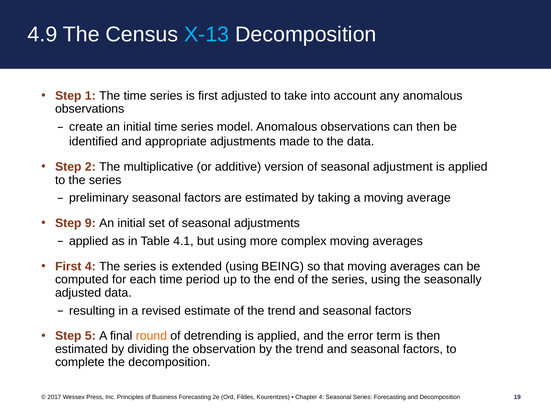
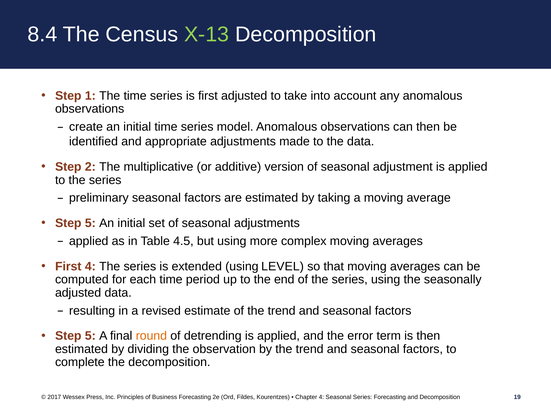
4.9: 4.9 -> 8.4
X-13 colour: light blue -> light green
9 at (90, 223): 9 -> 5
4.1: 4.1 -> 4.5
BEING: BEING -> LEVEL
